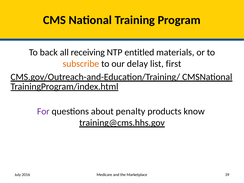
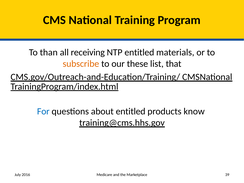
back: back -> than
delay: delay -> these
first: first -> that
For colour: purple -> blue
about penalty: penalty -> entitled
